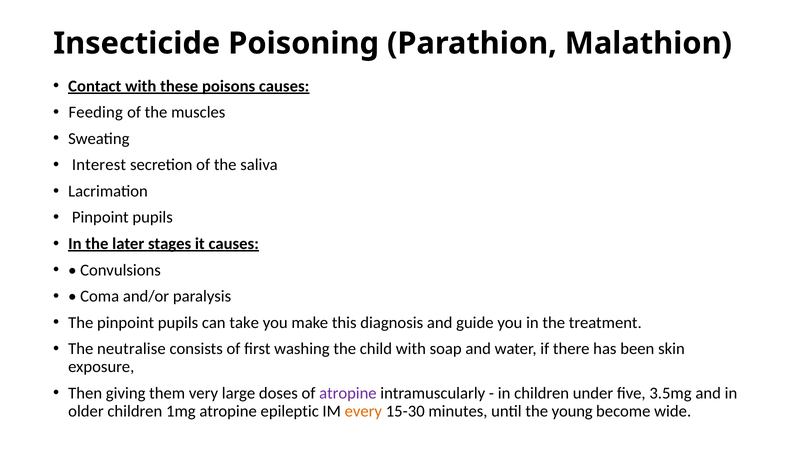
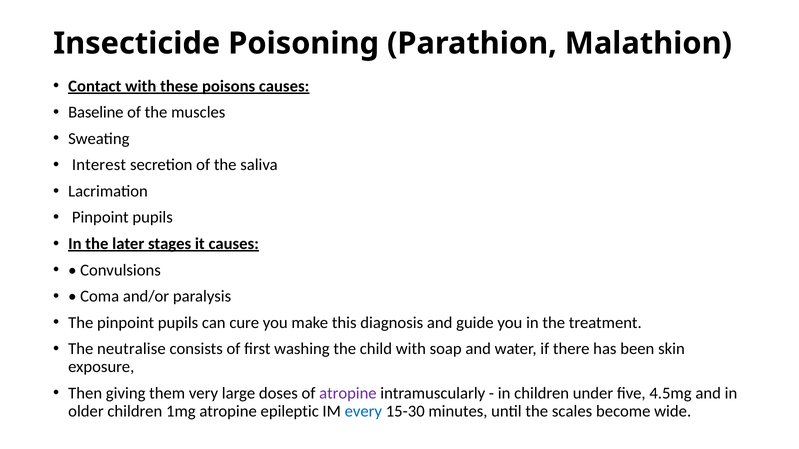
Feeding: Feeding -> Baseline
take: take -> cure
3.5mg: 3.5mg -> 4.5mg
every colour: orange -> blue
young: young -> scales
